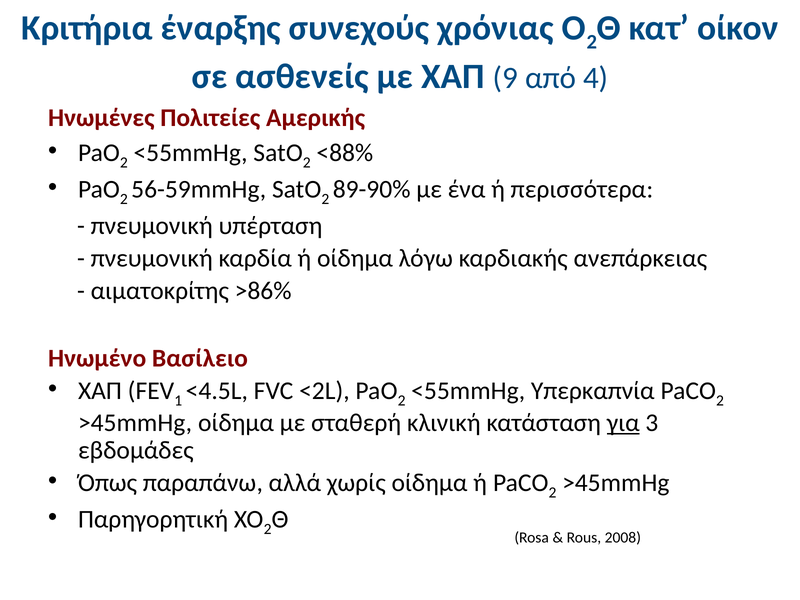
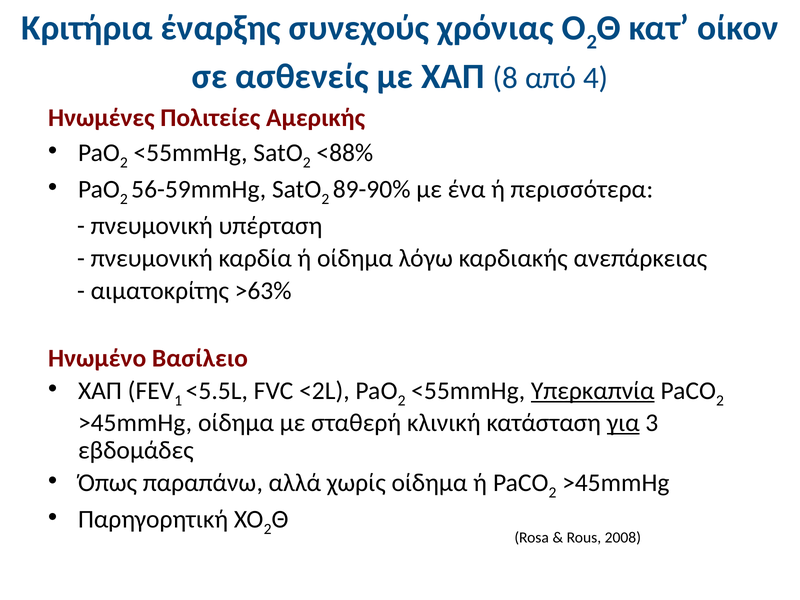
9: 9 -> 8
>86%: >86% -> >63%
<4.5L: <4.5L -> <5.5L
Υπερκαπνία underline: none -> present
